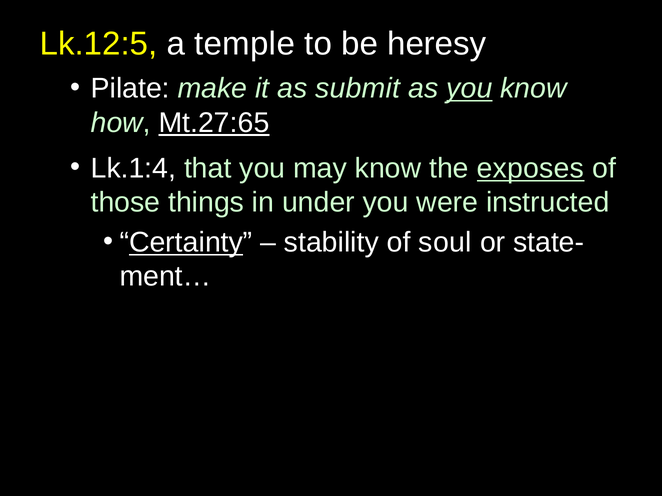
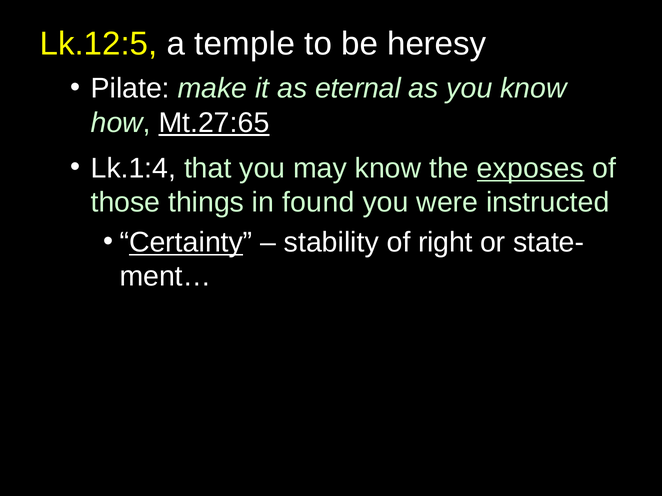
submit: submit -> eternal
you at (469, 89) underline: present -> none
under: under -> found
soul: soul -> right
